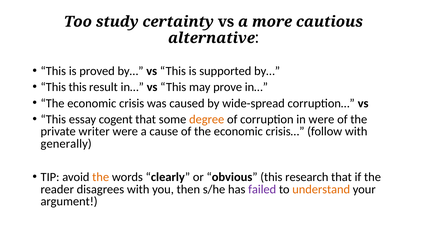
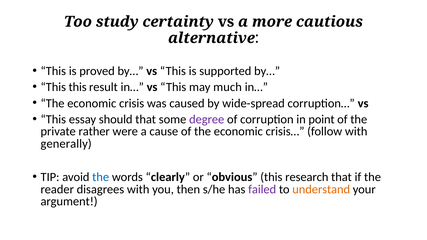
prove: prove -> much
cogent: cogent -> should
degree colour: orange -> purple
in were: were -> point
writer: writer -> rather
the at (101, 177) colour: orange -> blue
